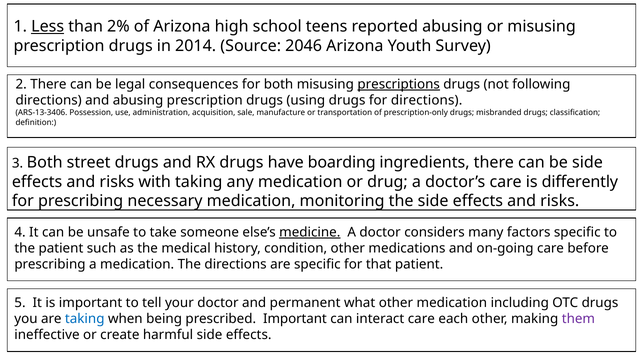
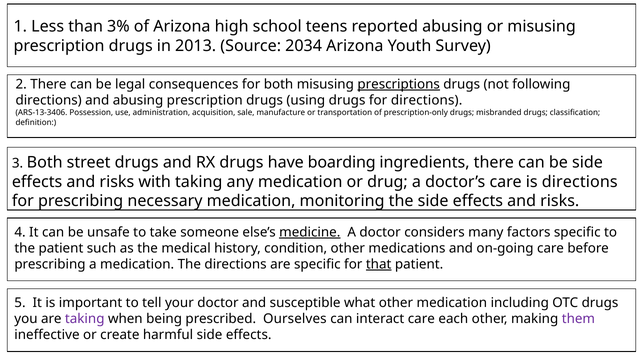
Less underline: present -> none
2%: 2% -> 3%
2014: 2014 -> 2013
2046: 2046 -> 2034
is differently: differently -> directions
that underline: none -> present
permanent: permanent -> susceptible
taking at (85, 319) colour: blue -> purple
prescribed Important: Important -> Ourselves
